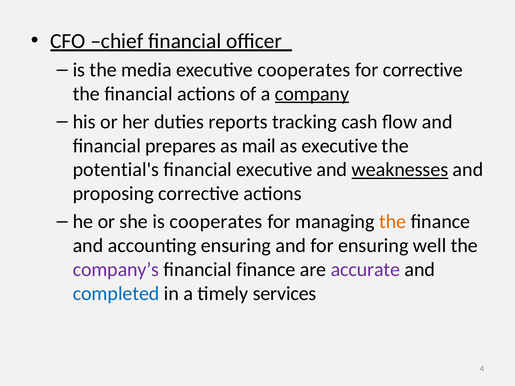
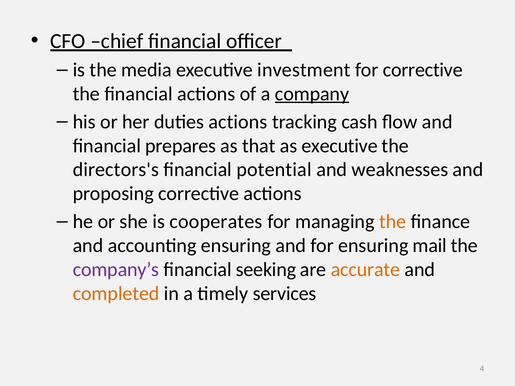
executive cooperates: cooperates -> investment
duties reports: reports -> actions
mail: mail -> that
potential's: potential's -> directors's
financial executive: executive -> potential
weaknesses underline: present -> none
well: well -> mail
financial finance: finance -> seeking
accurate colour: purple -> orange
completed colour: blue -> orange
